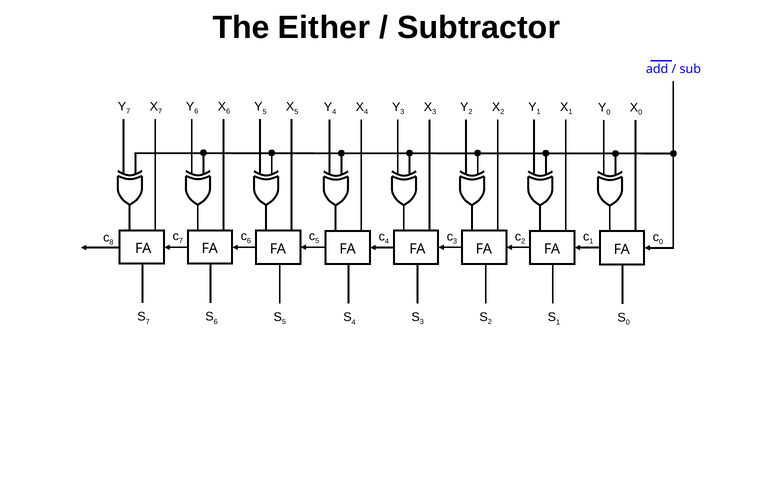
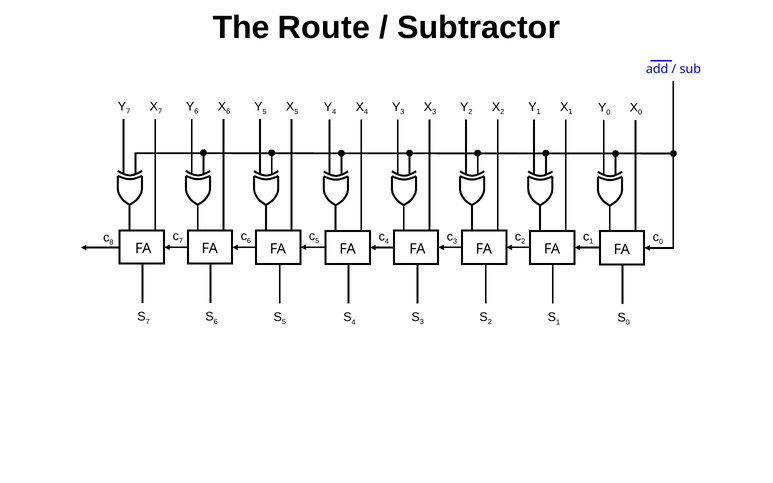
Either: Either -> Route
